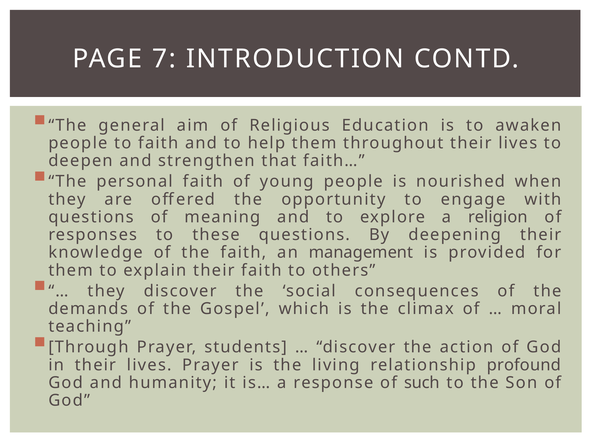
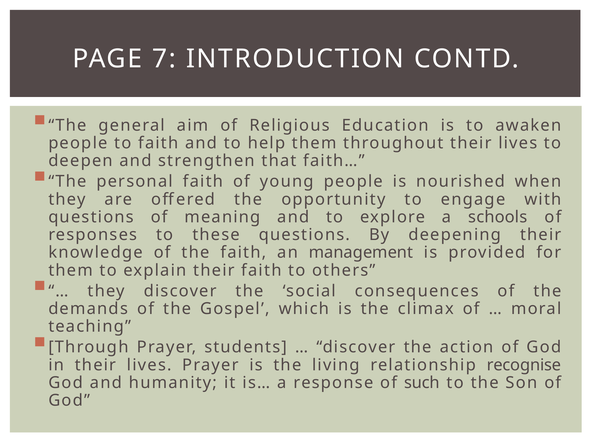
religion: religion -> schools
profound: profound -> recognise
